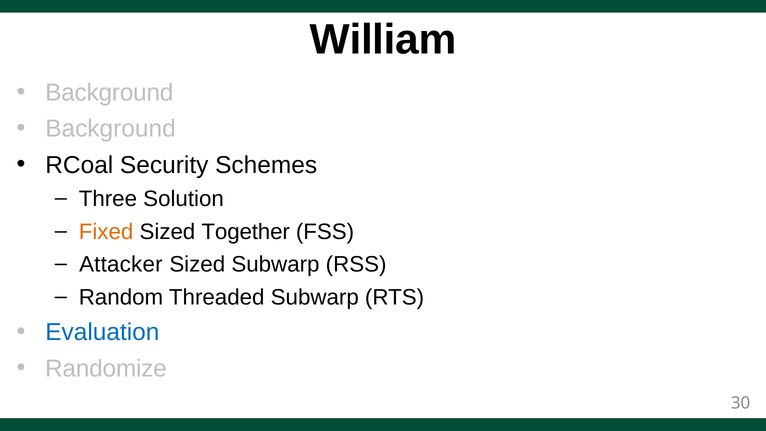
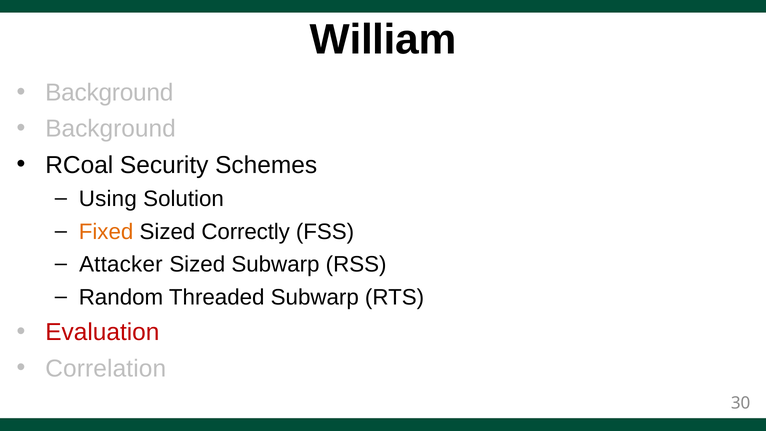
Three: Three -> Using
Together: Together -> Correctly
Evaluation colour: blue -> red
Randomize: Randomize -> Correlation
